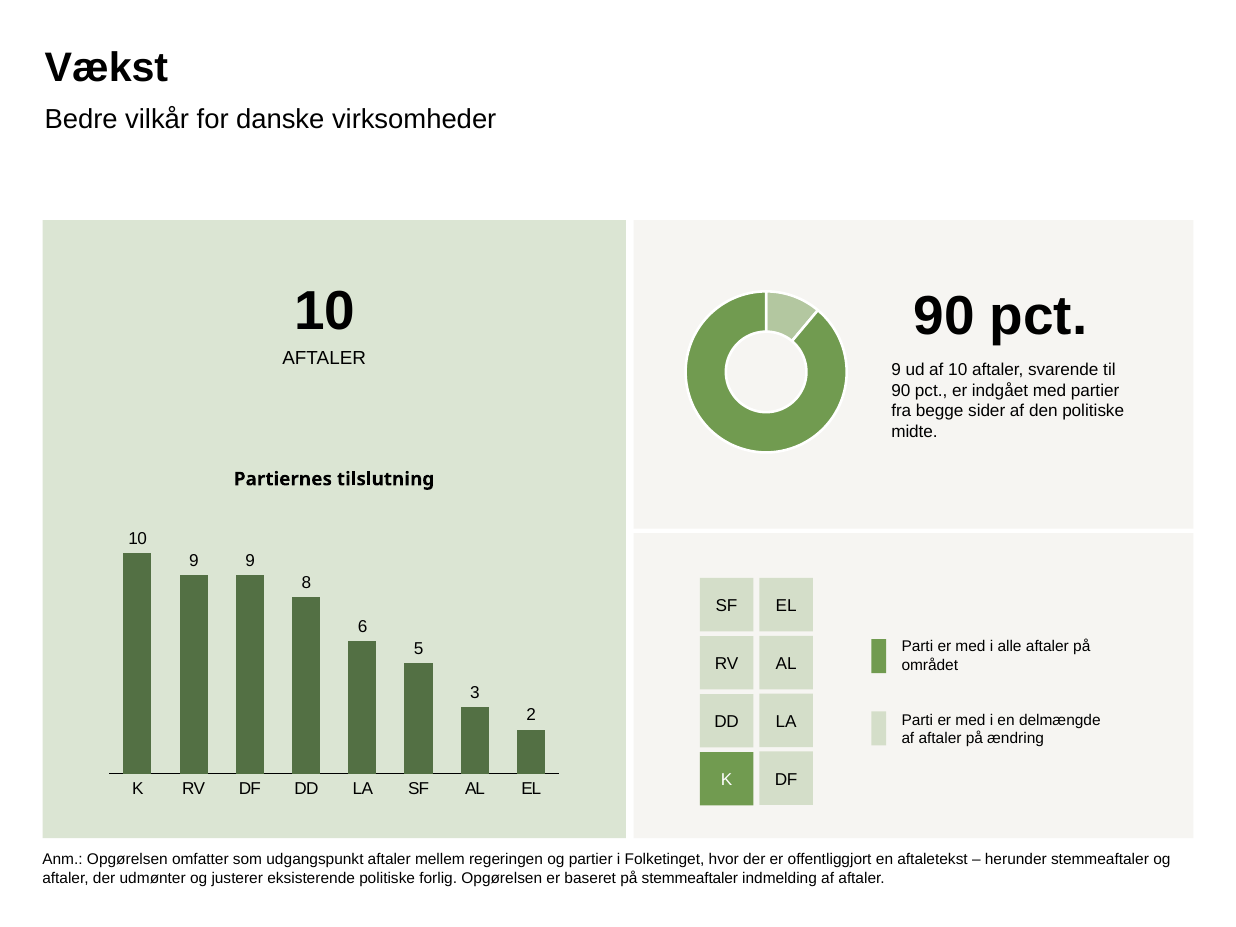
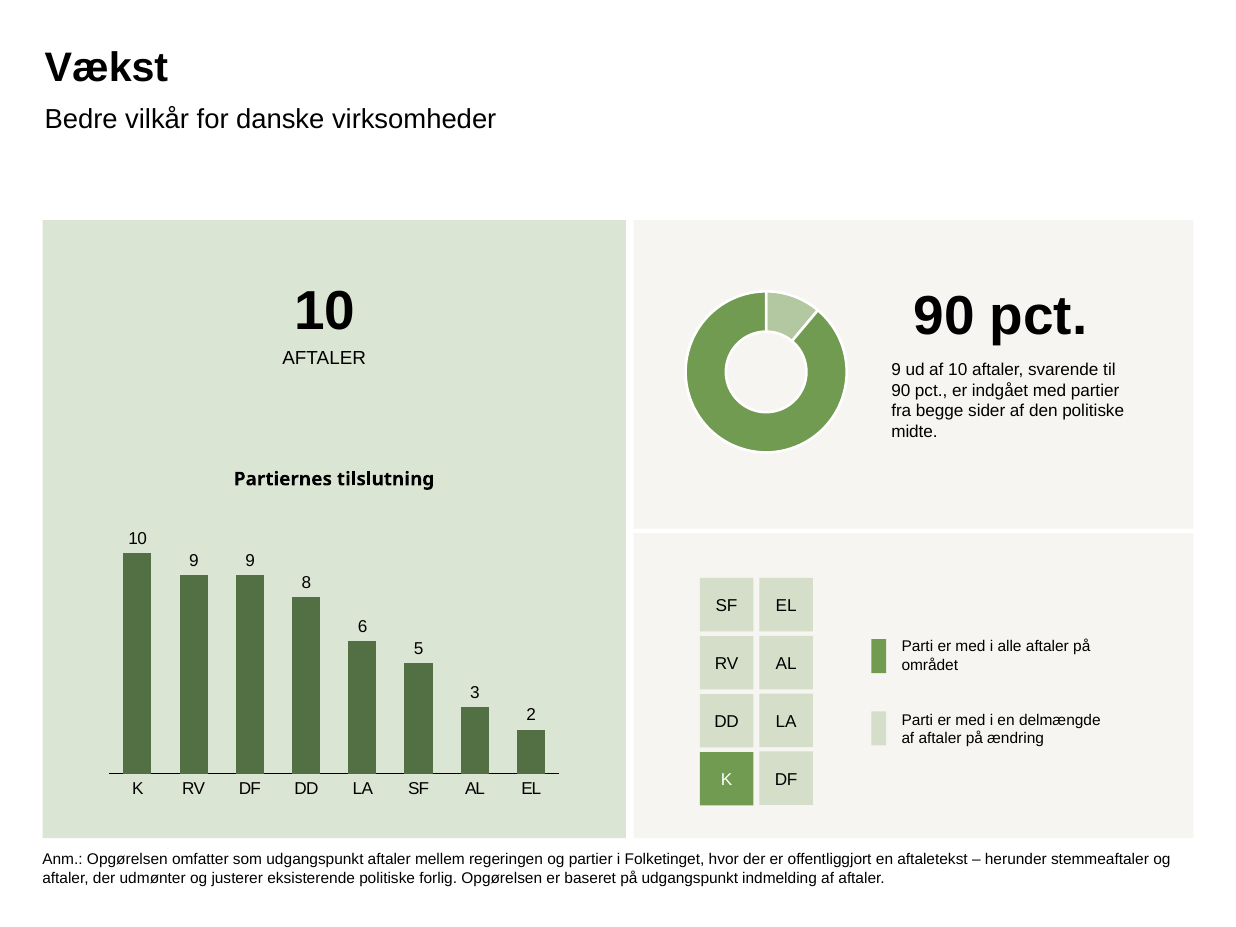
på stemmeaftaler: stemmeaftaler -> udgangspunkt
